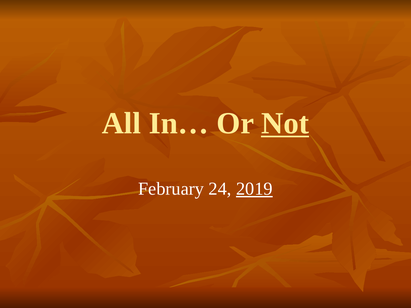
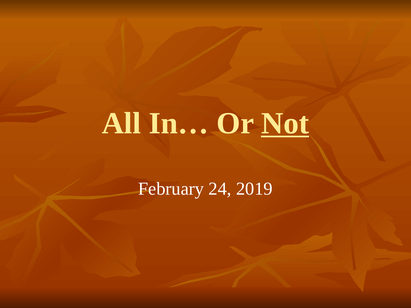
2019 underline: present -> none
